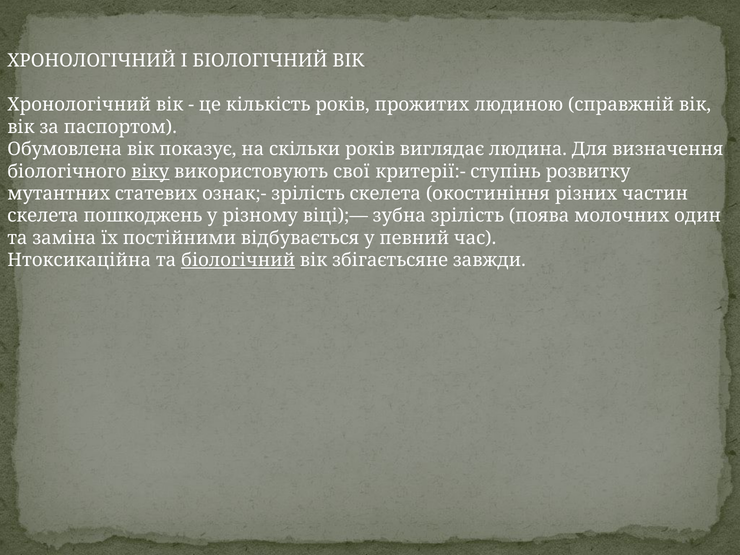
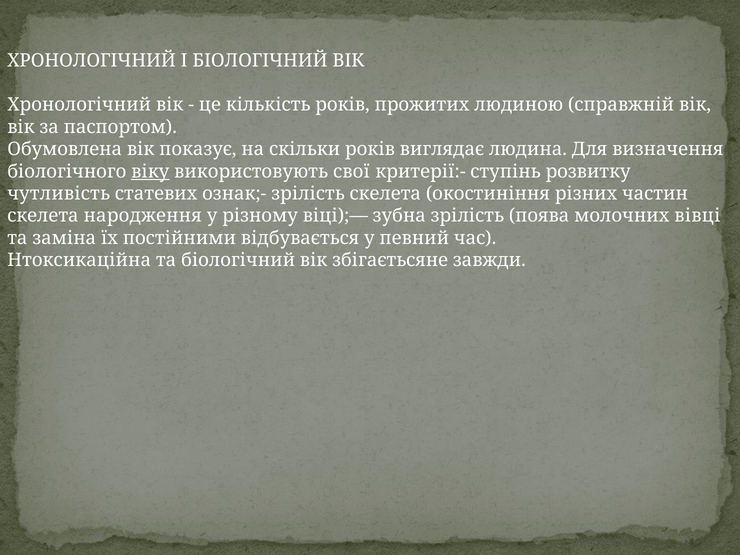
мутантних: мутантних -> чутливість
пошкоджень: пошкоджень -> народження
один: один -> вівці
біологічний at (238, 260) underline: present -> none
